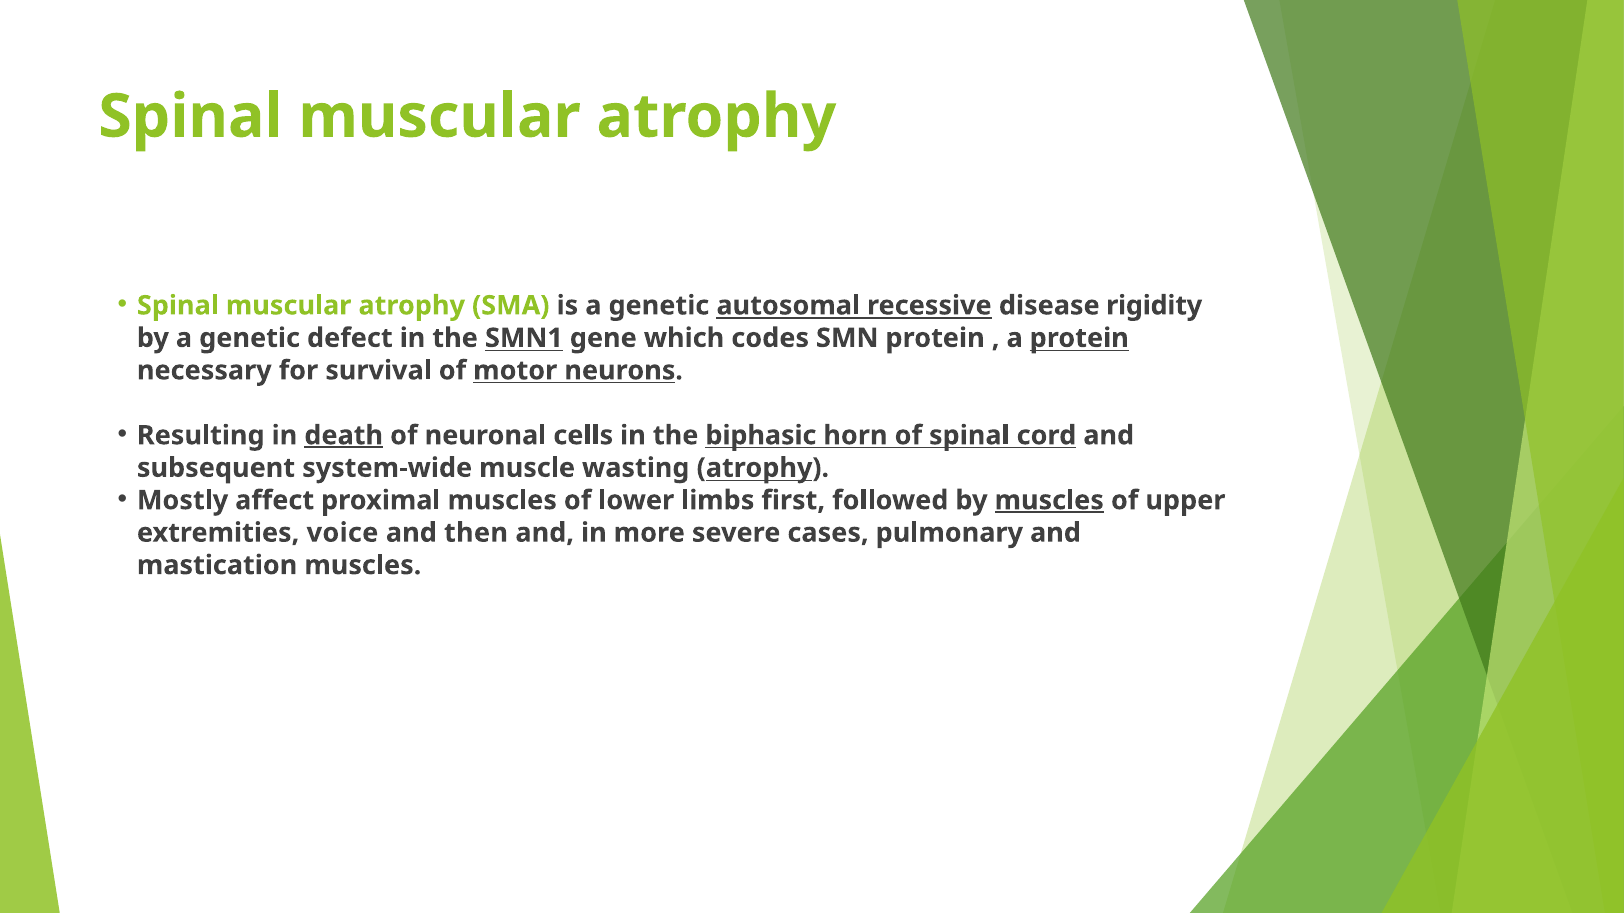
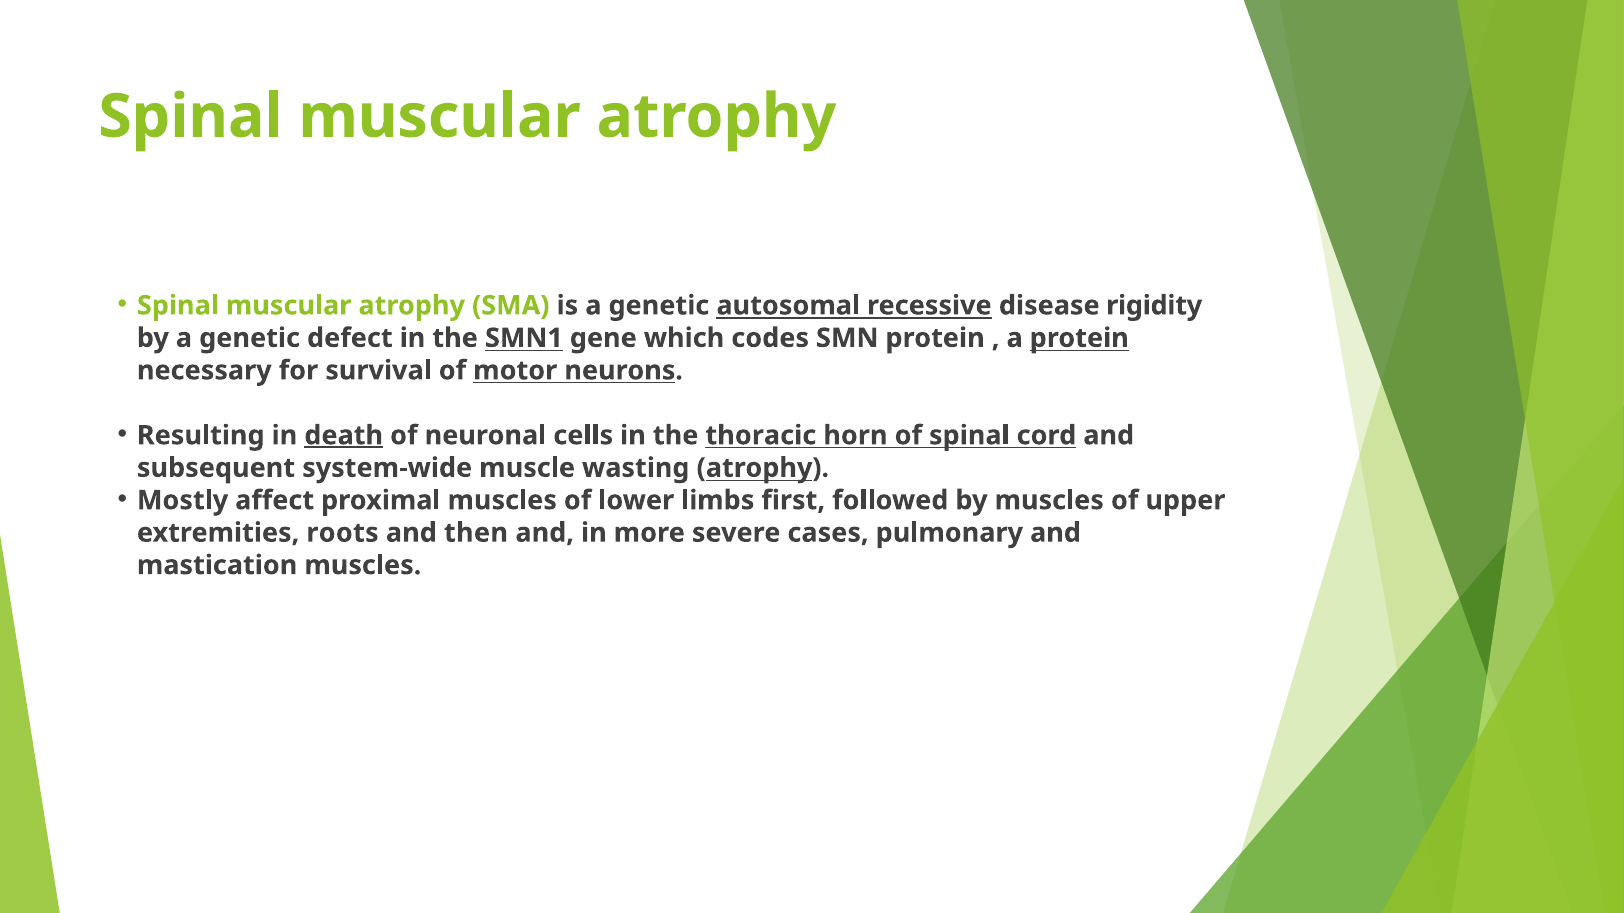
biphasic: biphasic -> thoracic
muscles at (1049, 501) underline: present -> none
voice: voice -> roots
